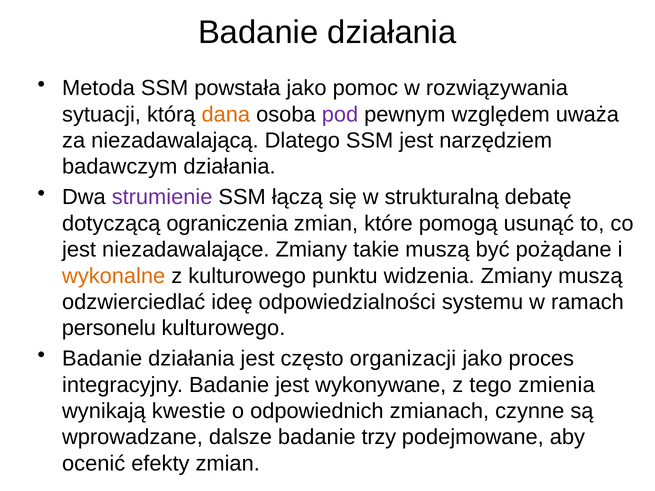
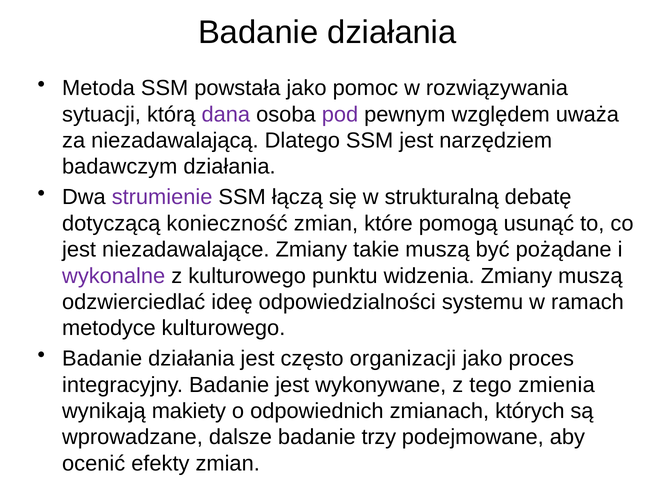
dana colour: orange -> purple
ograniczenia: ograniczenia -> konieczność
wykonalne colour: orange -> purple
personelu: personelu -> metodyce
kwestie: kwestie -> makiety
czynne: czynne -> których
